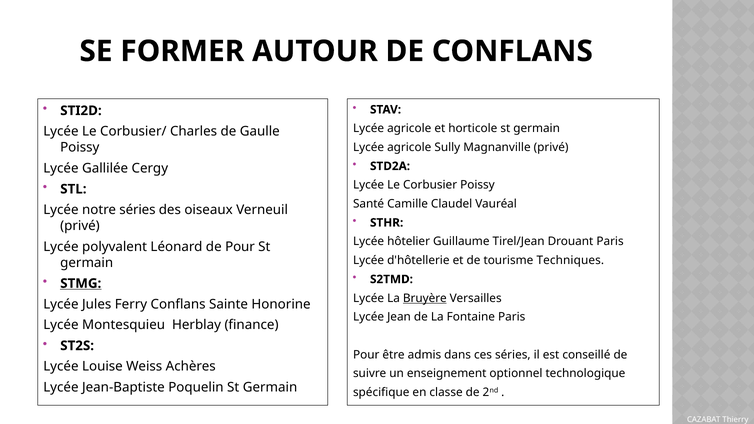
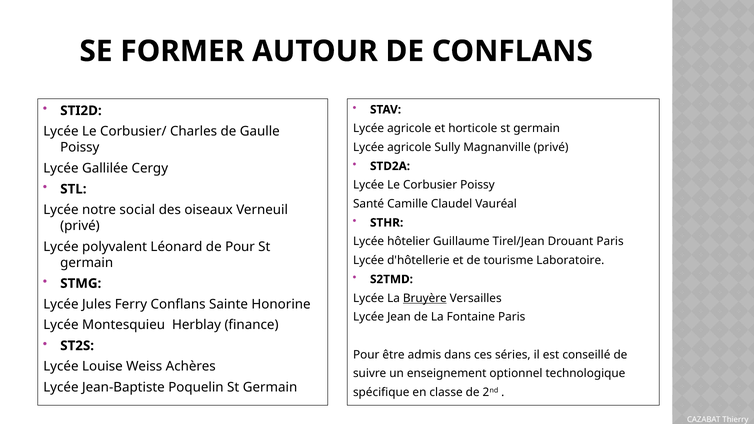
notre séries: séries -> social
Techniques: Techniques -> Laboratoire
STMG underline: present -> none
